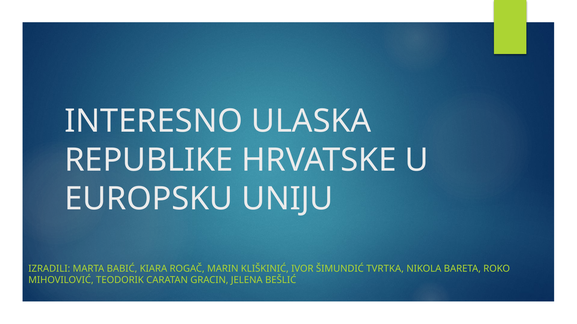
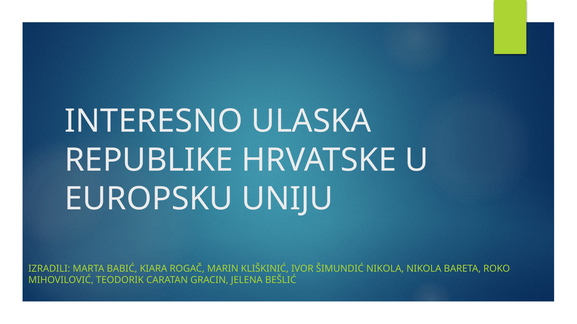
ŠIMUNDIĆ TVRTKA: TVRTKA -> NIKOLA
